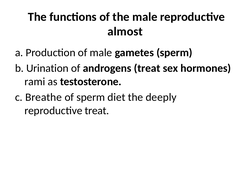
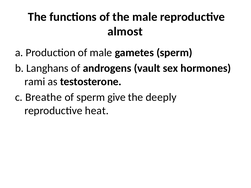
Urination: Urination -> Langhans
androgens treat: treat -> vault
diet: diet -> give
reproductive treat: treat -> heat
